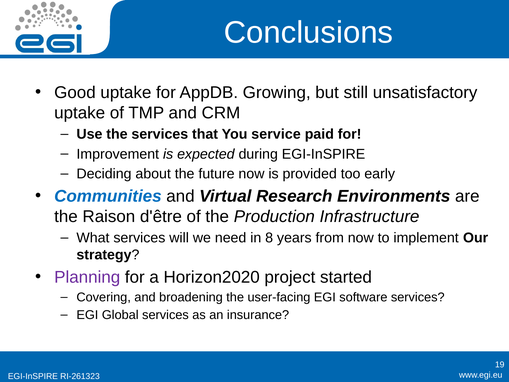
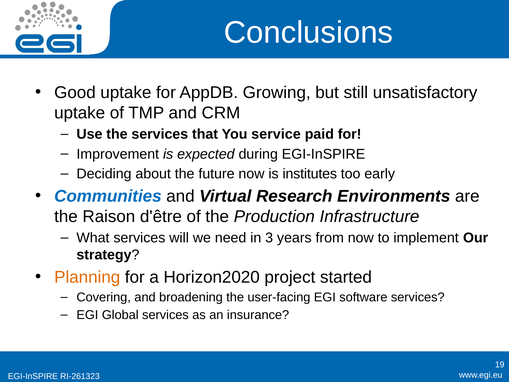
provided: provided -> institutes
8: 8 -> 3
Planning colour: purple -> orange
